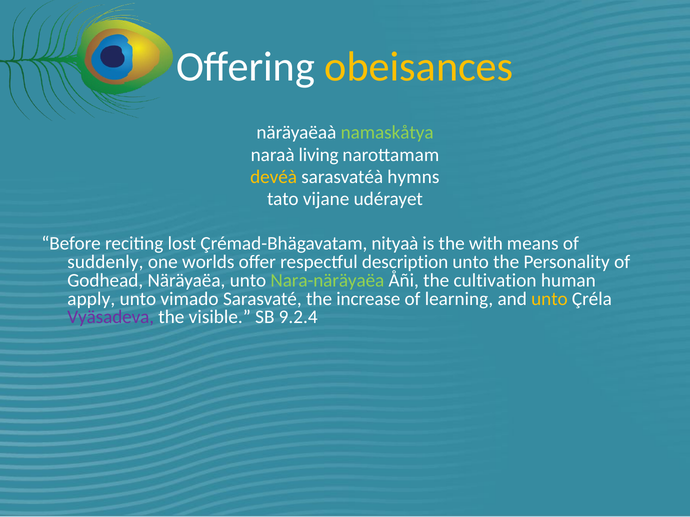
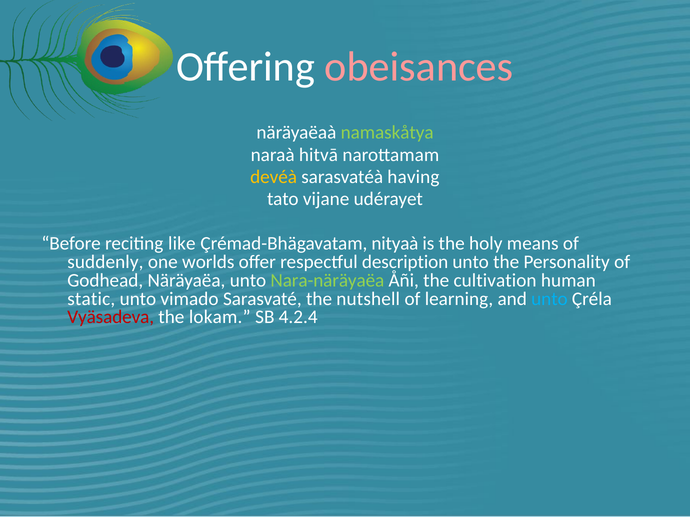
obeisances colour: yellow -> pink
living: living -> hitvā
hymns: hymns -> having
lost: lost -> like
with: with -> holy
apply: apply -> static
increase: increase -> nutshell
unto at (549, 299) colour: yellow -> light blue
Vyäsadeva colour: purple -> red
visible: visible -> lokam
9.2.4: 9.2.4 -> 4.2.4
